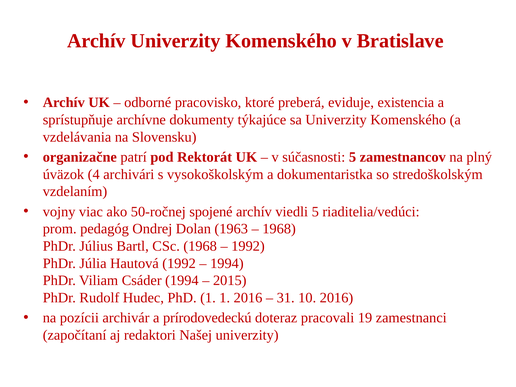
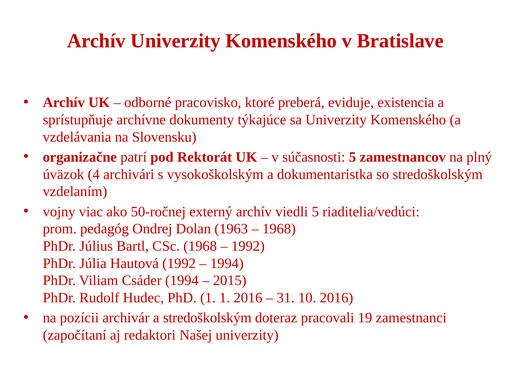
spojené: spojené -> externý
a prírodovedeckú: prírodovedeckú -> stredoškolským
